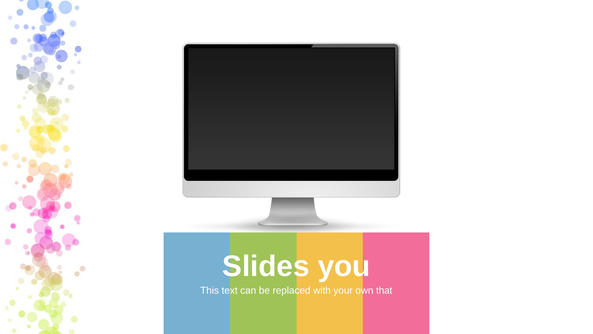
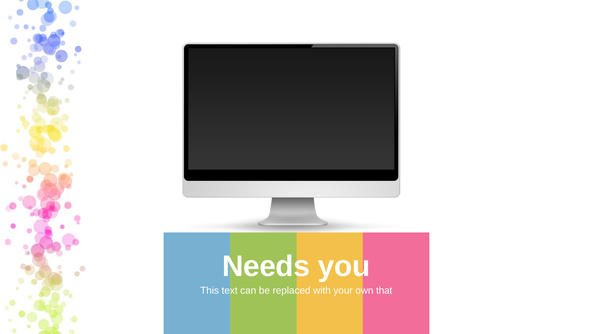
Slides: Slides -> Needs
